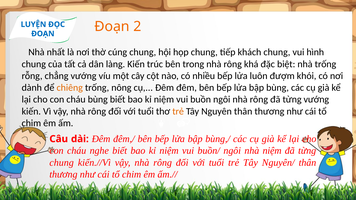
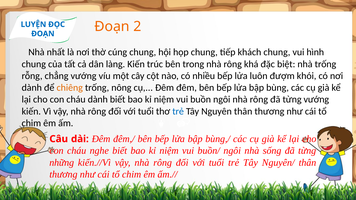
cháu bùng: bùng -> dành
trẻ at (178, 111) colour: orange -> blue
nhà niệm: niệm -> sống
chung at (62, 163): chung -> những
